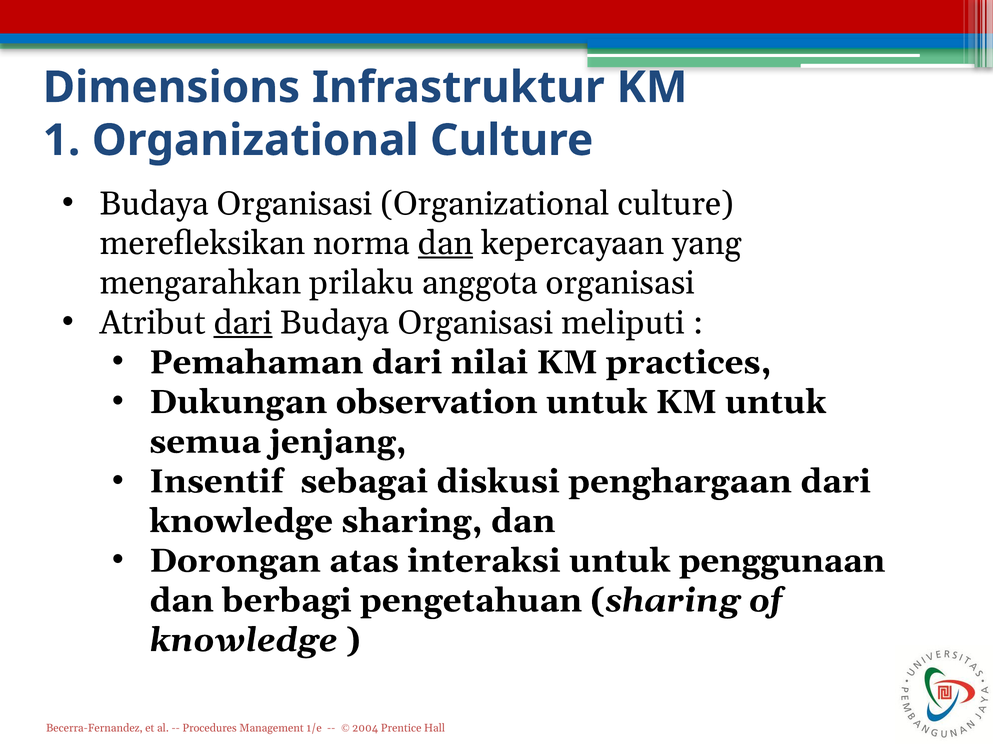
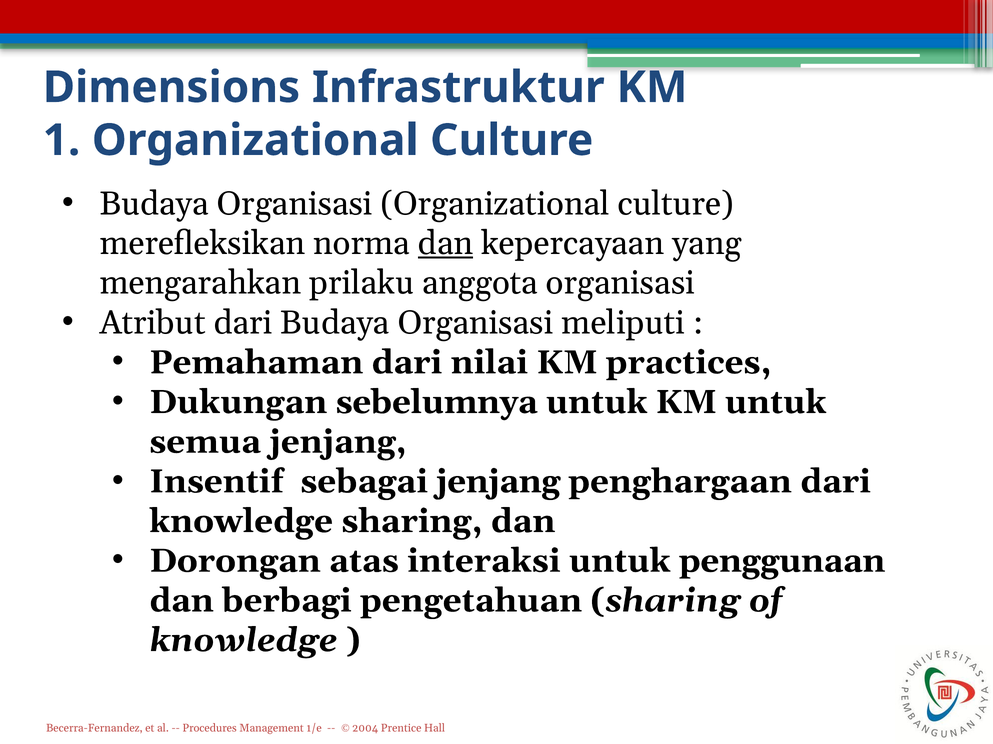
dari at (243, 323) underline: present -> none
observation: observation -> sebelumnya
sebagai diskusi: diskusi -> jenjang
